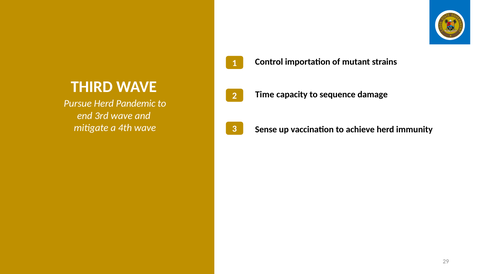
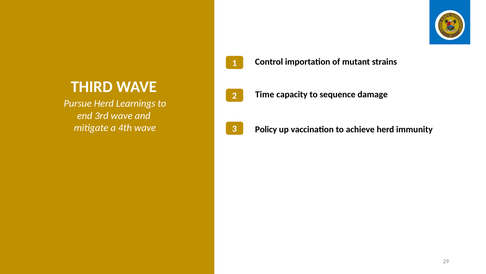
Pandemic: Pandemic -> Learnings
Sense: Sense -> Policy
